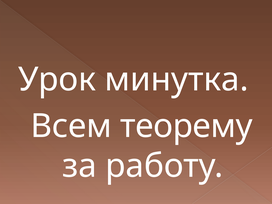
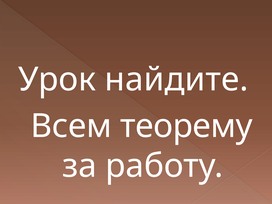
минутка: минутка -> найдите
